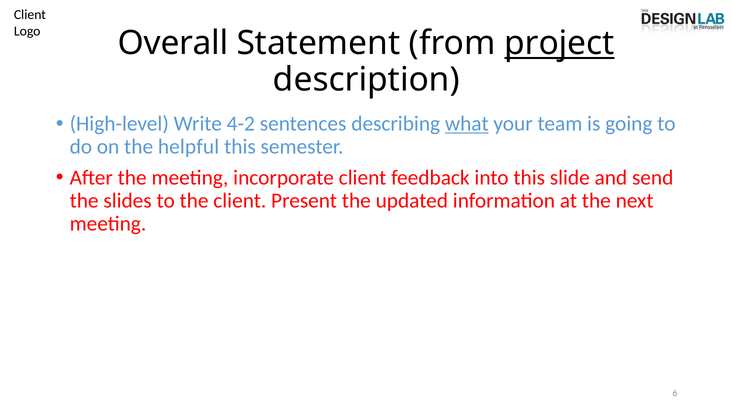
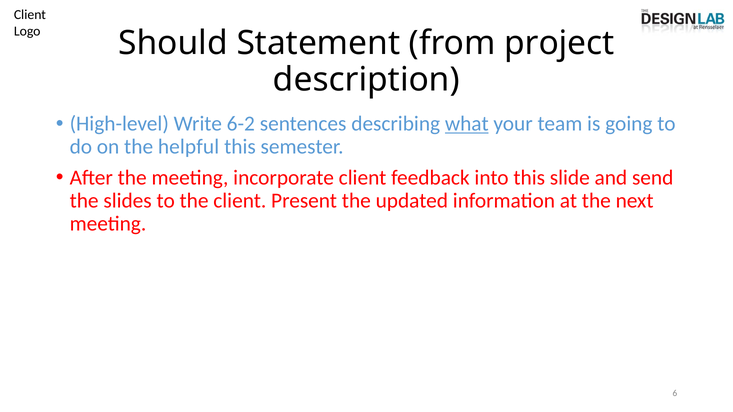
Overall: Overall -> Should
project underline: present -> none
4-2: 4-2 -> 6-2
